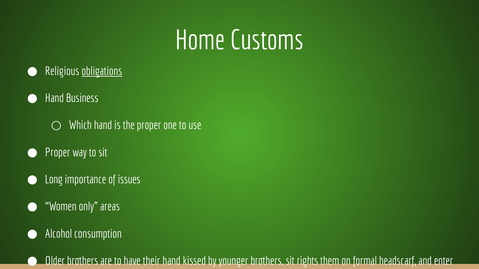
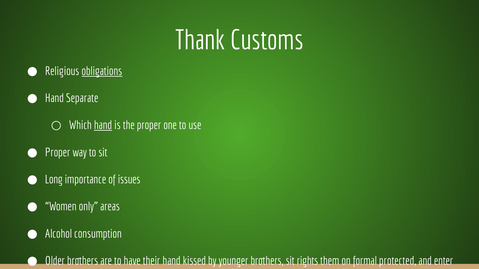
Home: Home -> Thank
Business: Business -> Separate
hand at (103, 126) underline: none -> present
headscarf: headscarf -> protected
